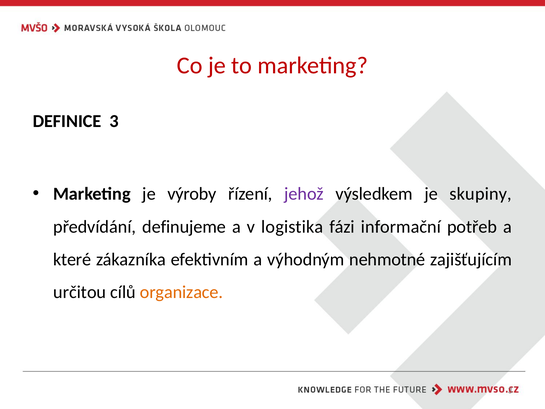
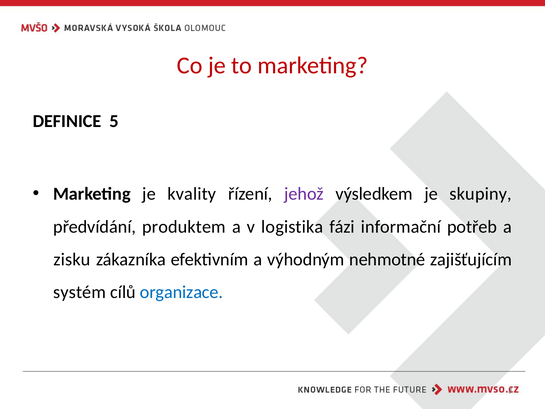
DEFINICE 3: 3 -> 5
výroby: výroby -> kvality
definujeme: definujeme -> produktem
které: které -> zisku
určitou: určitou -> systém
organizace colour: orange -> blue
